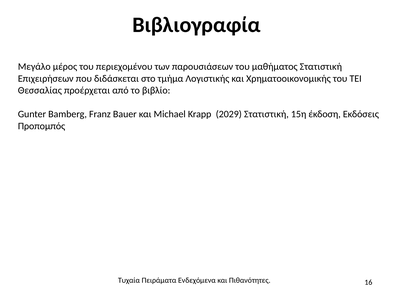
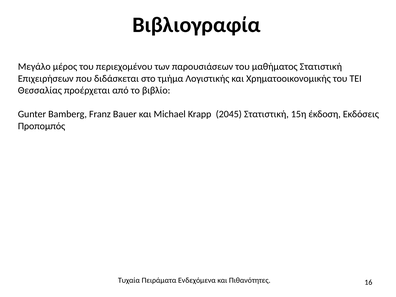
2029: 2029 -> 2045
